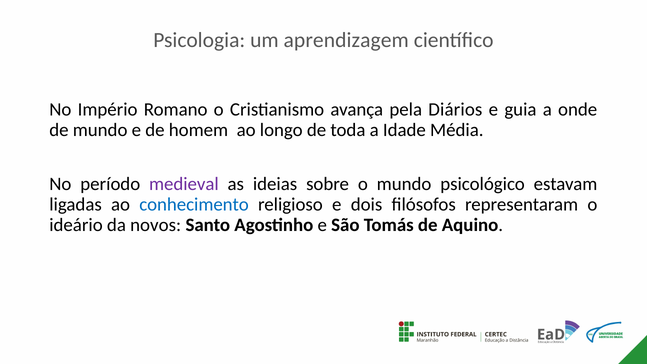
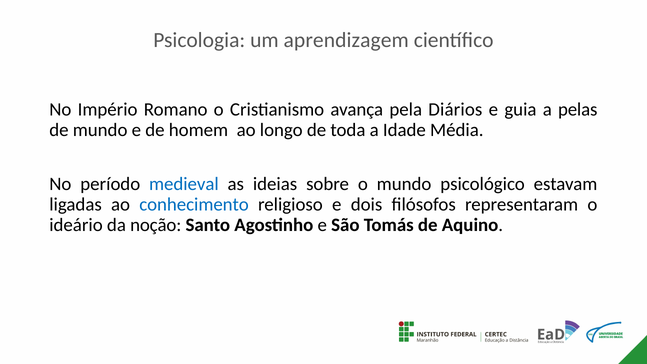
onde: onde -> pelas
medieval colour: purple -> blue
novos: novos -> noção
